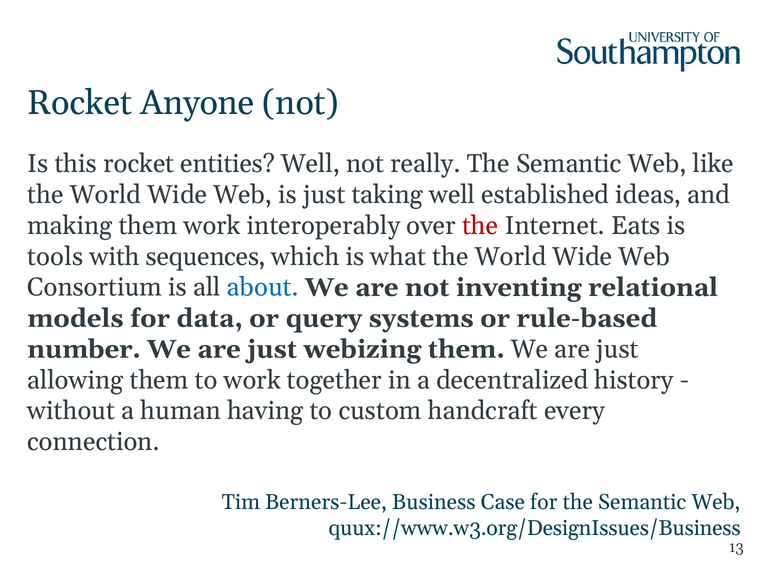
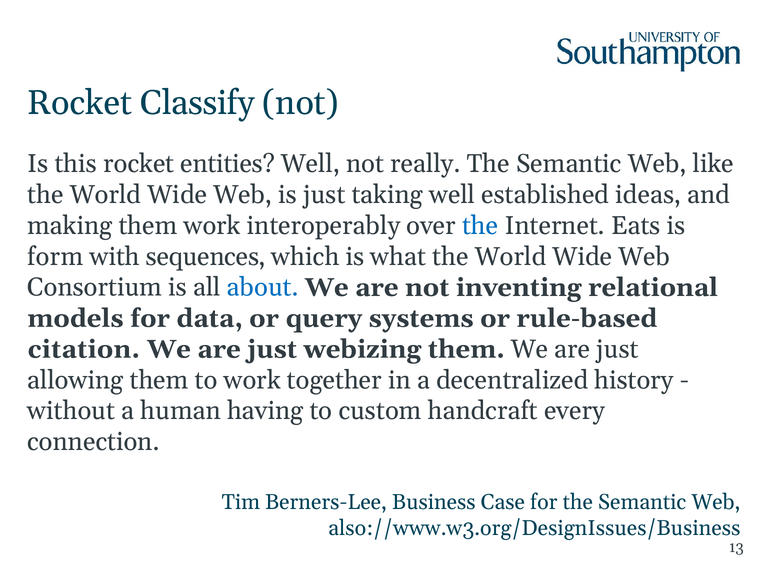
Anyone: Anyone -> Classify
the at (480, 225) colour: red -> blue
tools: tools -> form
number: number -> citation
quux://www.w3.org/DesignIssues/Business: quux://www.w3.org/DesignIssues/Business -> also://www.w3.org/DesignIssues/Business
